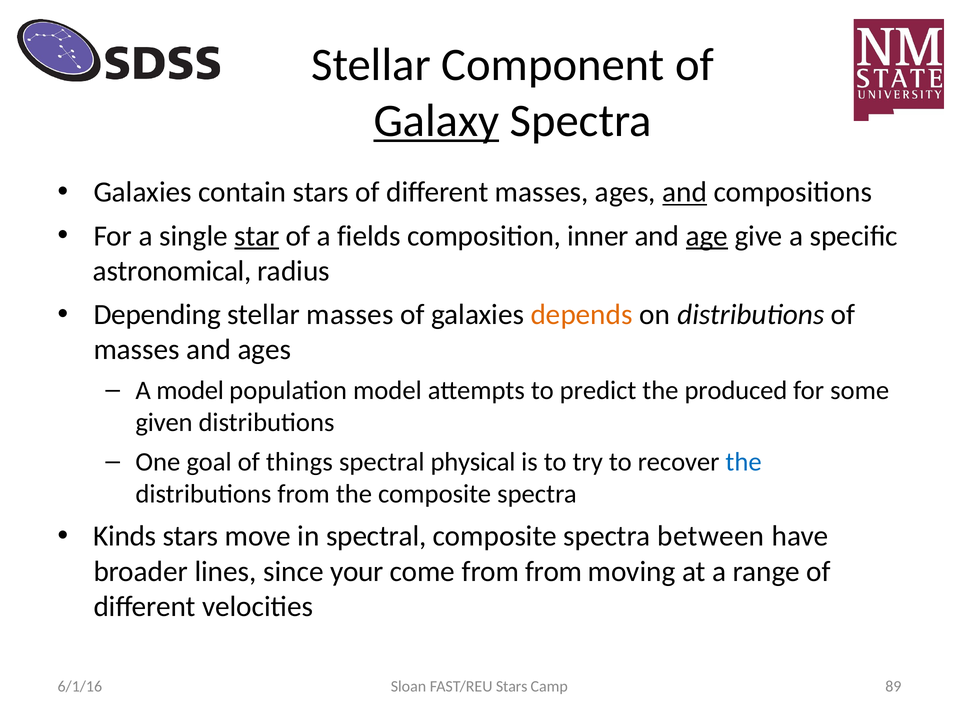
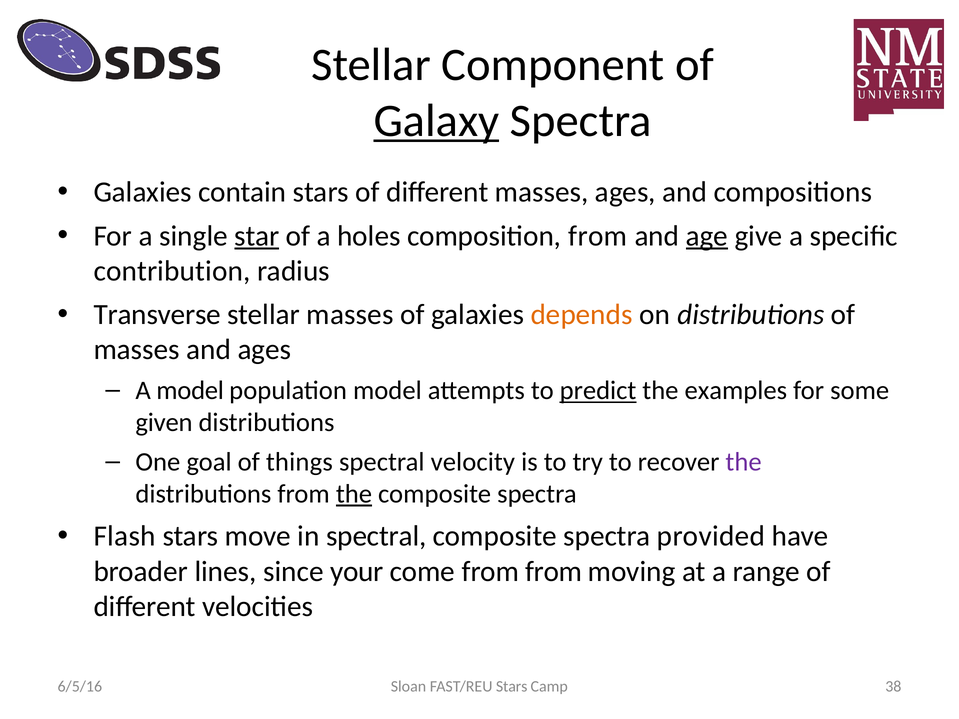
and at (685, 192) underline: present -> none
fields: fields -> holes
composition inner: inner -> from
astronomical: astronomical -> contribution
Depending: Depending -> Transverse
predict underline: none -> present
produced: produced -> examples
physical: physical -> velocity
the at (744, 462) colour: blue -> purple
the at (354, 494) underline: none -> present
Kinds: Kinds -> Flash
between: between -> provided
89: 89 -> 38
6/1/16: 6/1/16 -> 6/5/16
